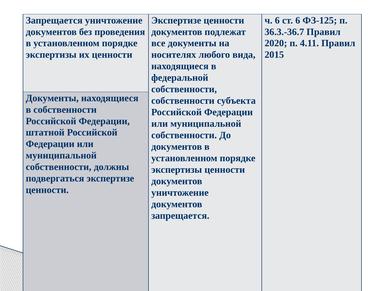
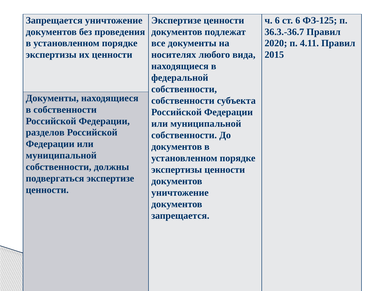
штатной: штатной -> разделов
